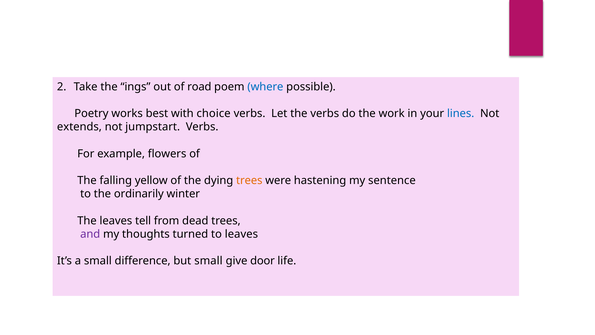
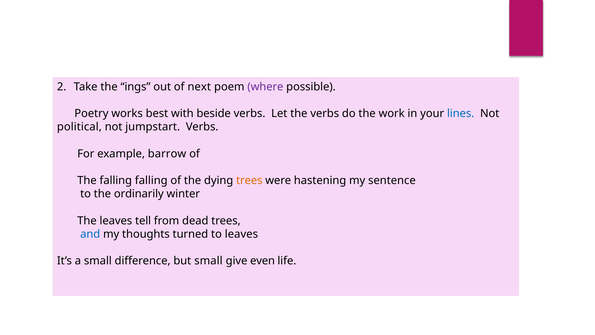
road: road -> next
where colour: blue -> purple
choice: choice -> beside
extends: extends -> political
flowers: flowers -> barrow
falling yellow: yellow -> falling
and colour: purple -> blue
door: door -> even
